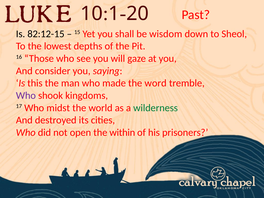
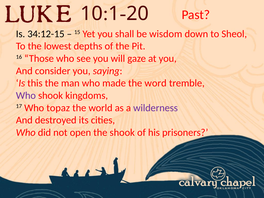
82:12-15: 82:12-15 -> 34:12-15
midst: midst -> topaz
wilderness colour: green -> purple
the within: within -> shook
